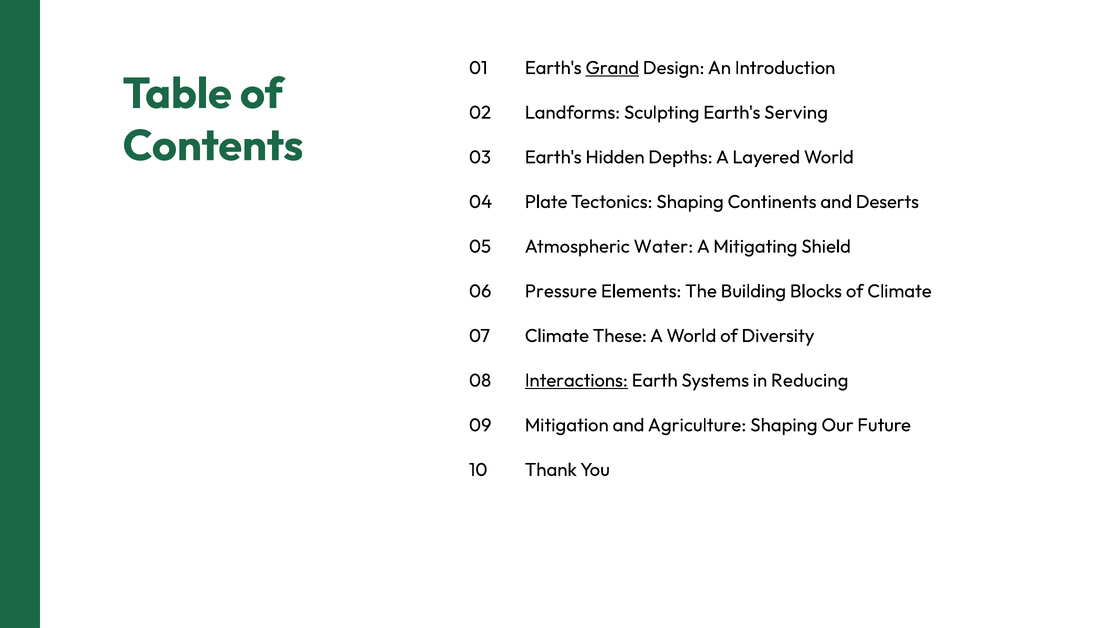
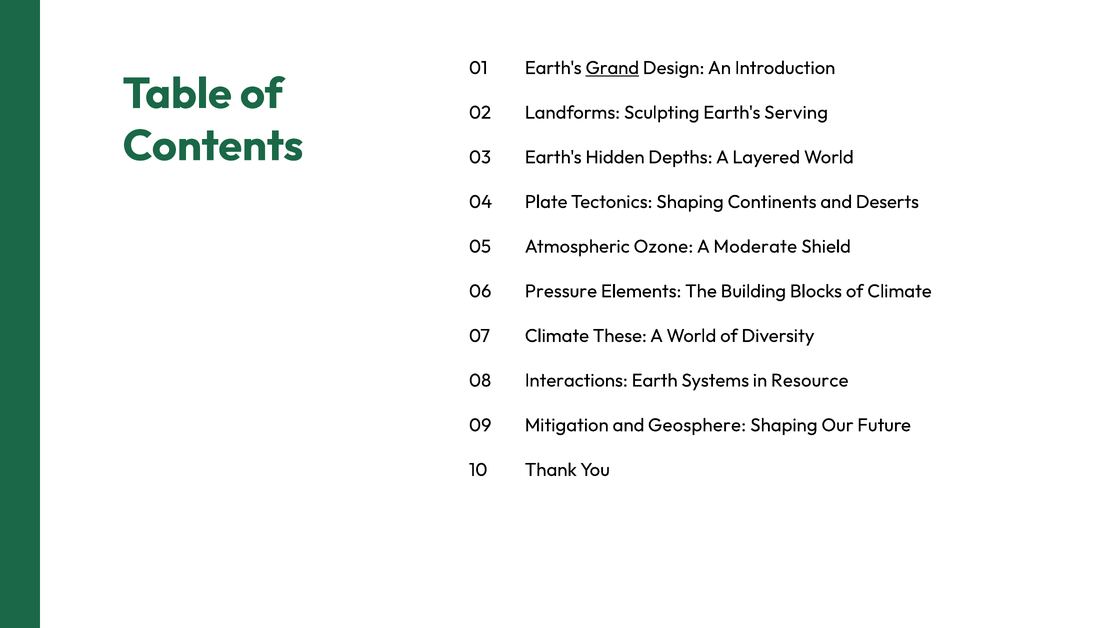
Water: Water -> Ozone
Mitigating: Mitigating -> Moderate
Interactions underline: present -> none
Reducing: Reducing -> Resource
Agriculture: Agriculture -> Geosphere
